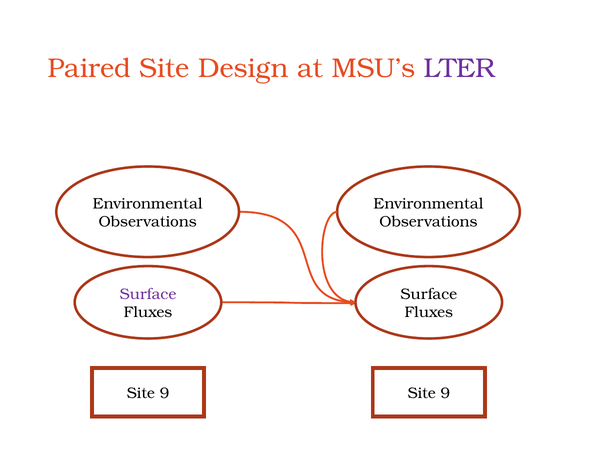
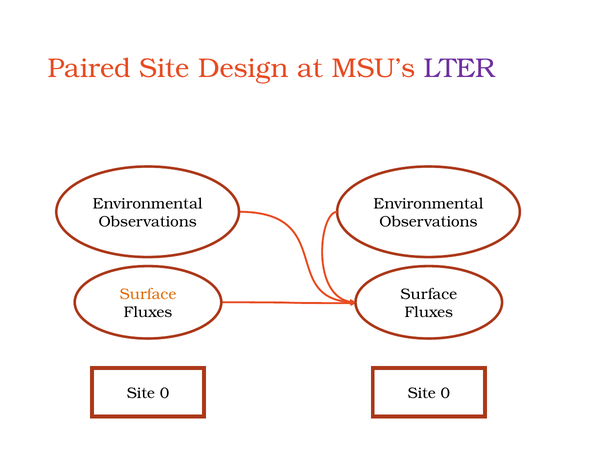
Surface at (148, 294) colour: purple -> orange
9 at (164, 393): 9 -> 0
9 at (445, 393): 9 -> 0
